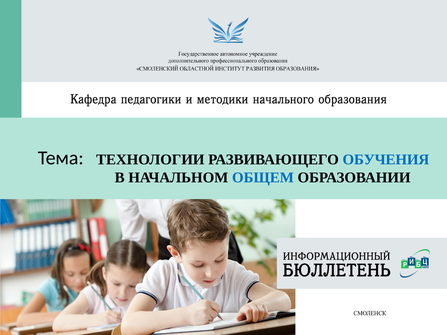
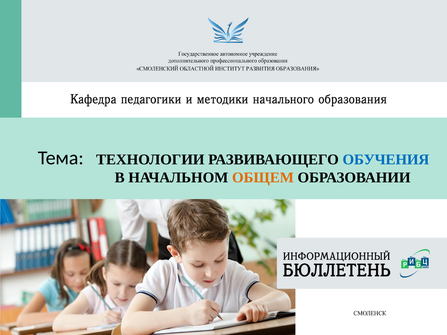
ОБЩЕМ colour: blue -> orange
